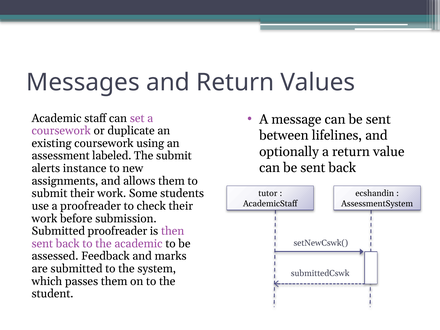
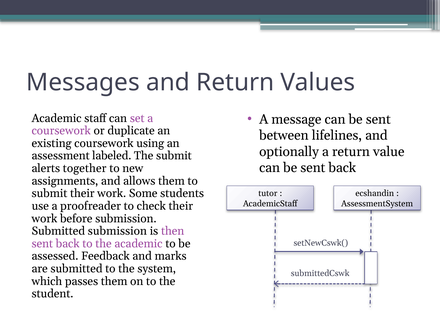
instance: instance -> together
Submitted proofreader: proofreader -> submission
